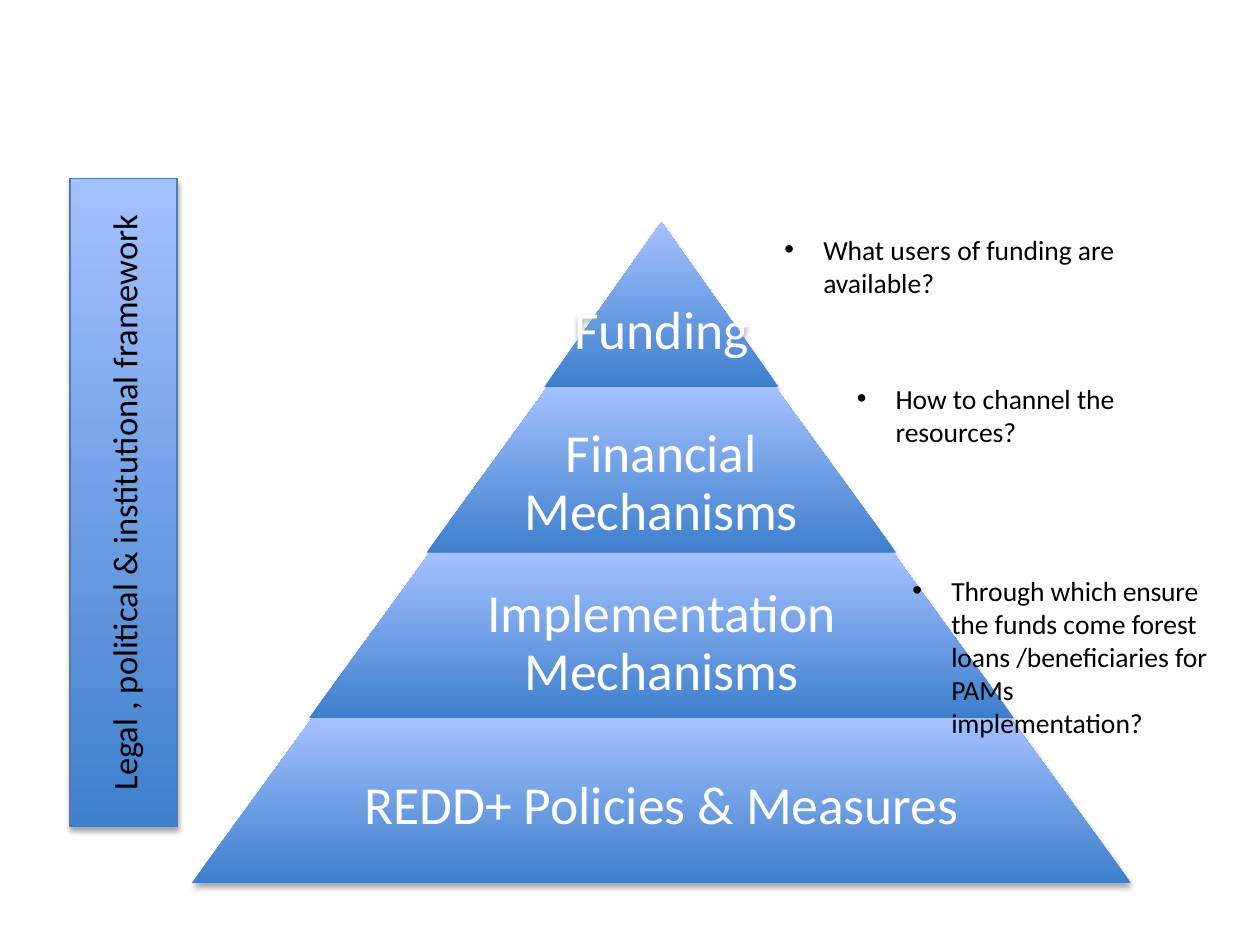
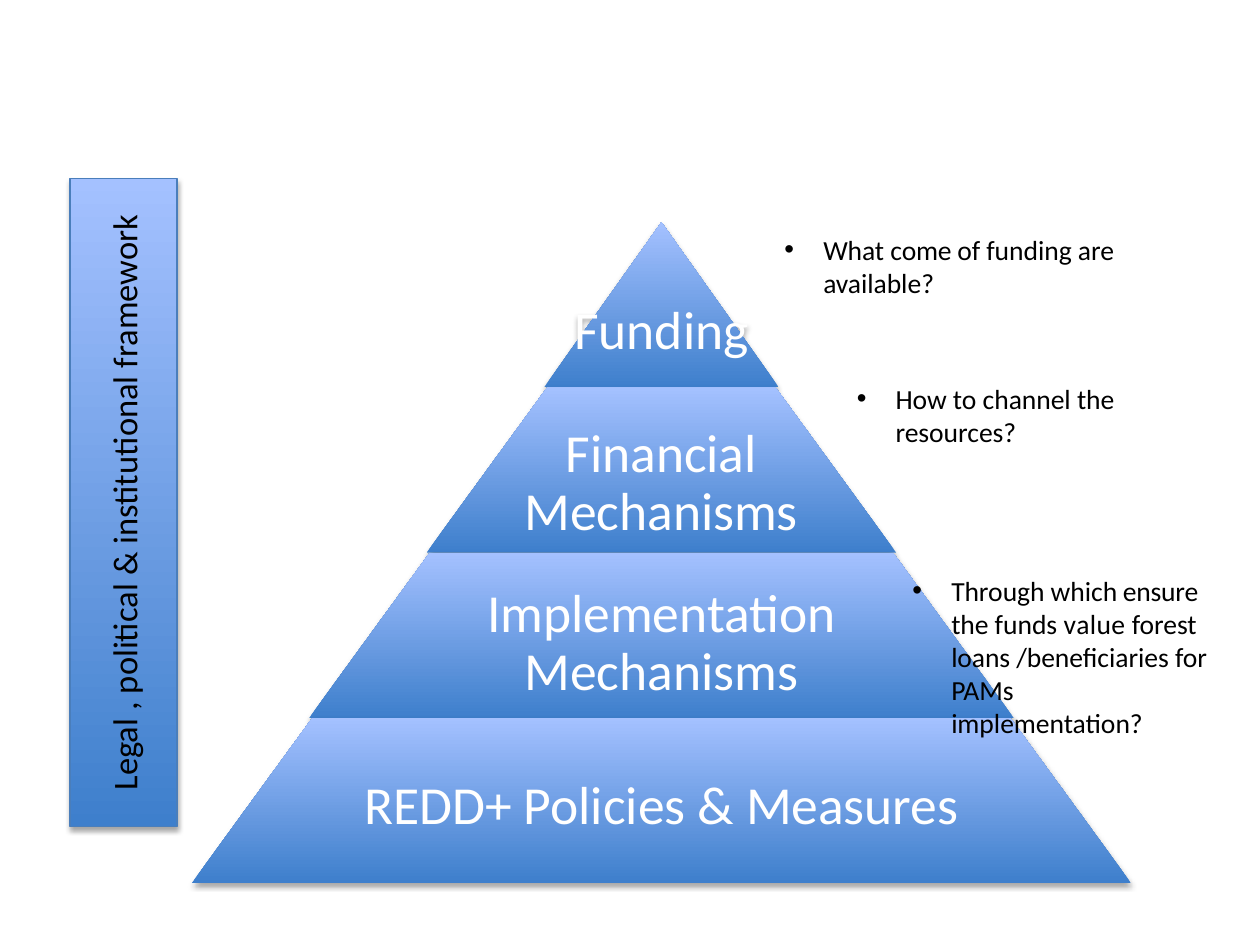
users: users -> come
come: come -> value
